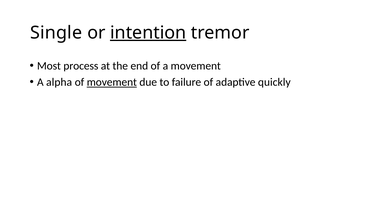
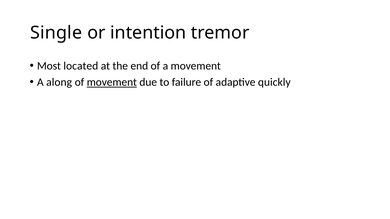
intention underline: present -> none
process: process -> located
alpha: alpha -> along
